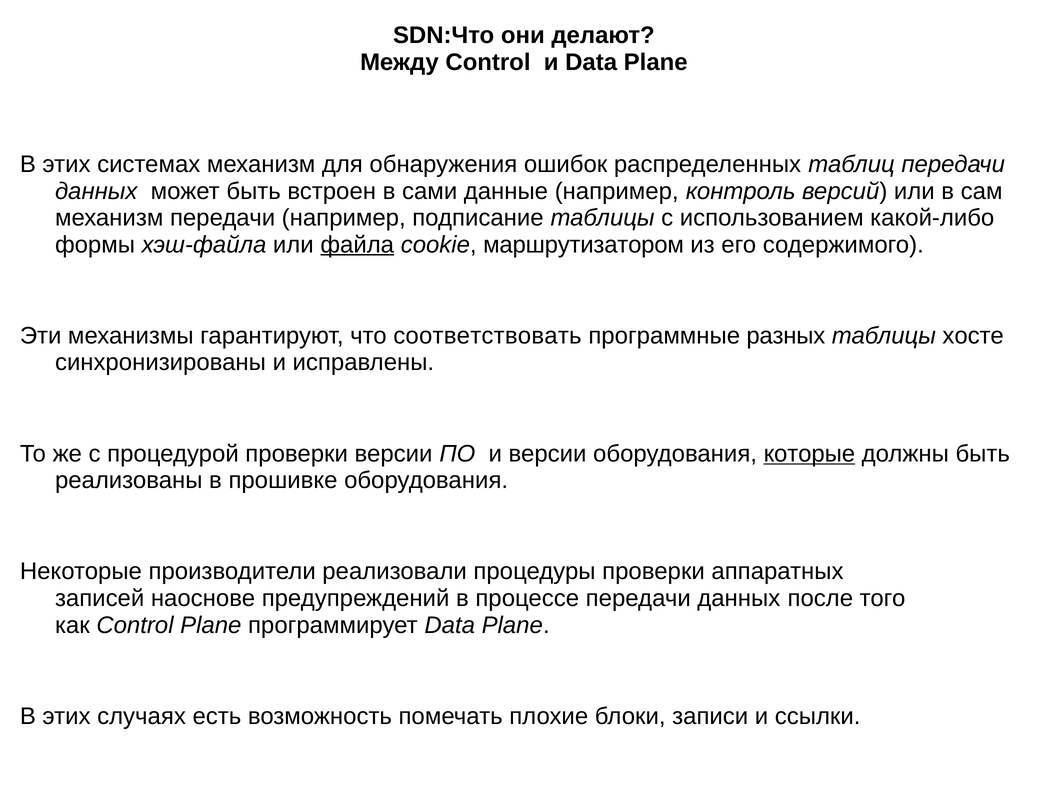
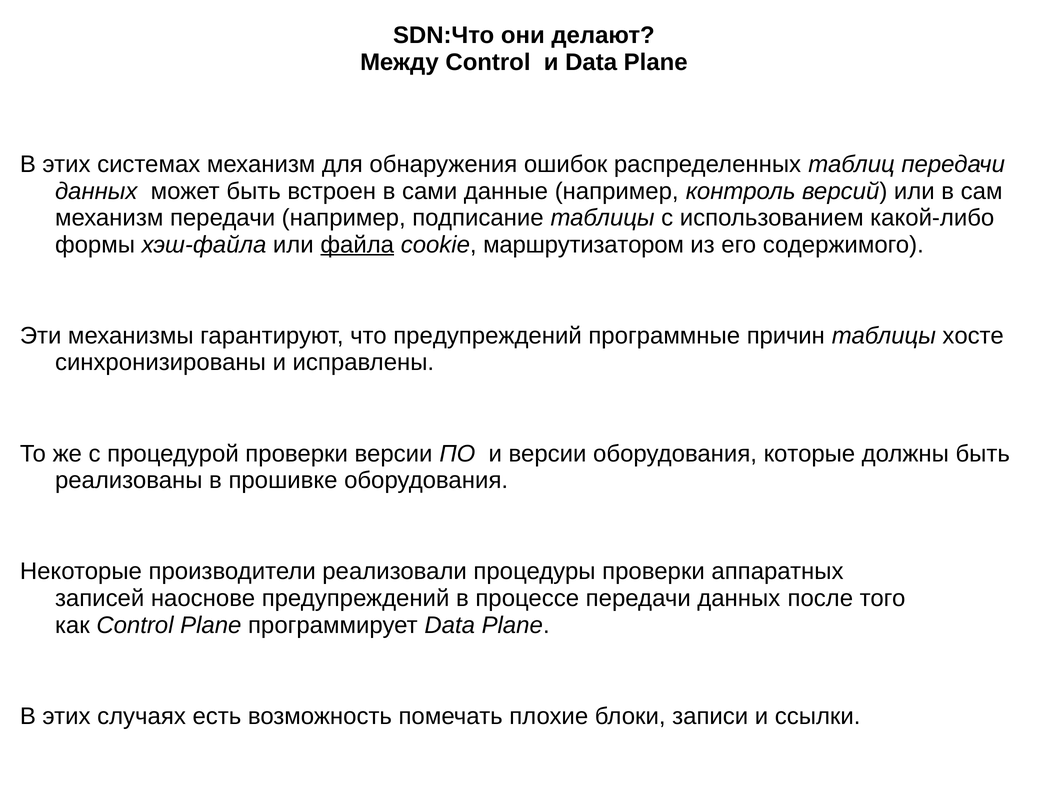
что соответствовать: соответствовать -> предупреждений
разных: разных -> причин
которые underline: present -> none
